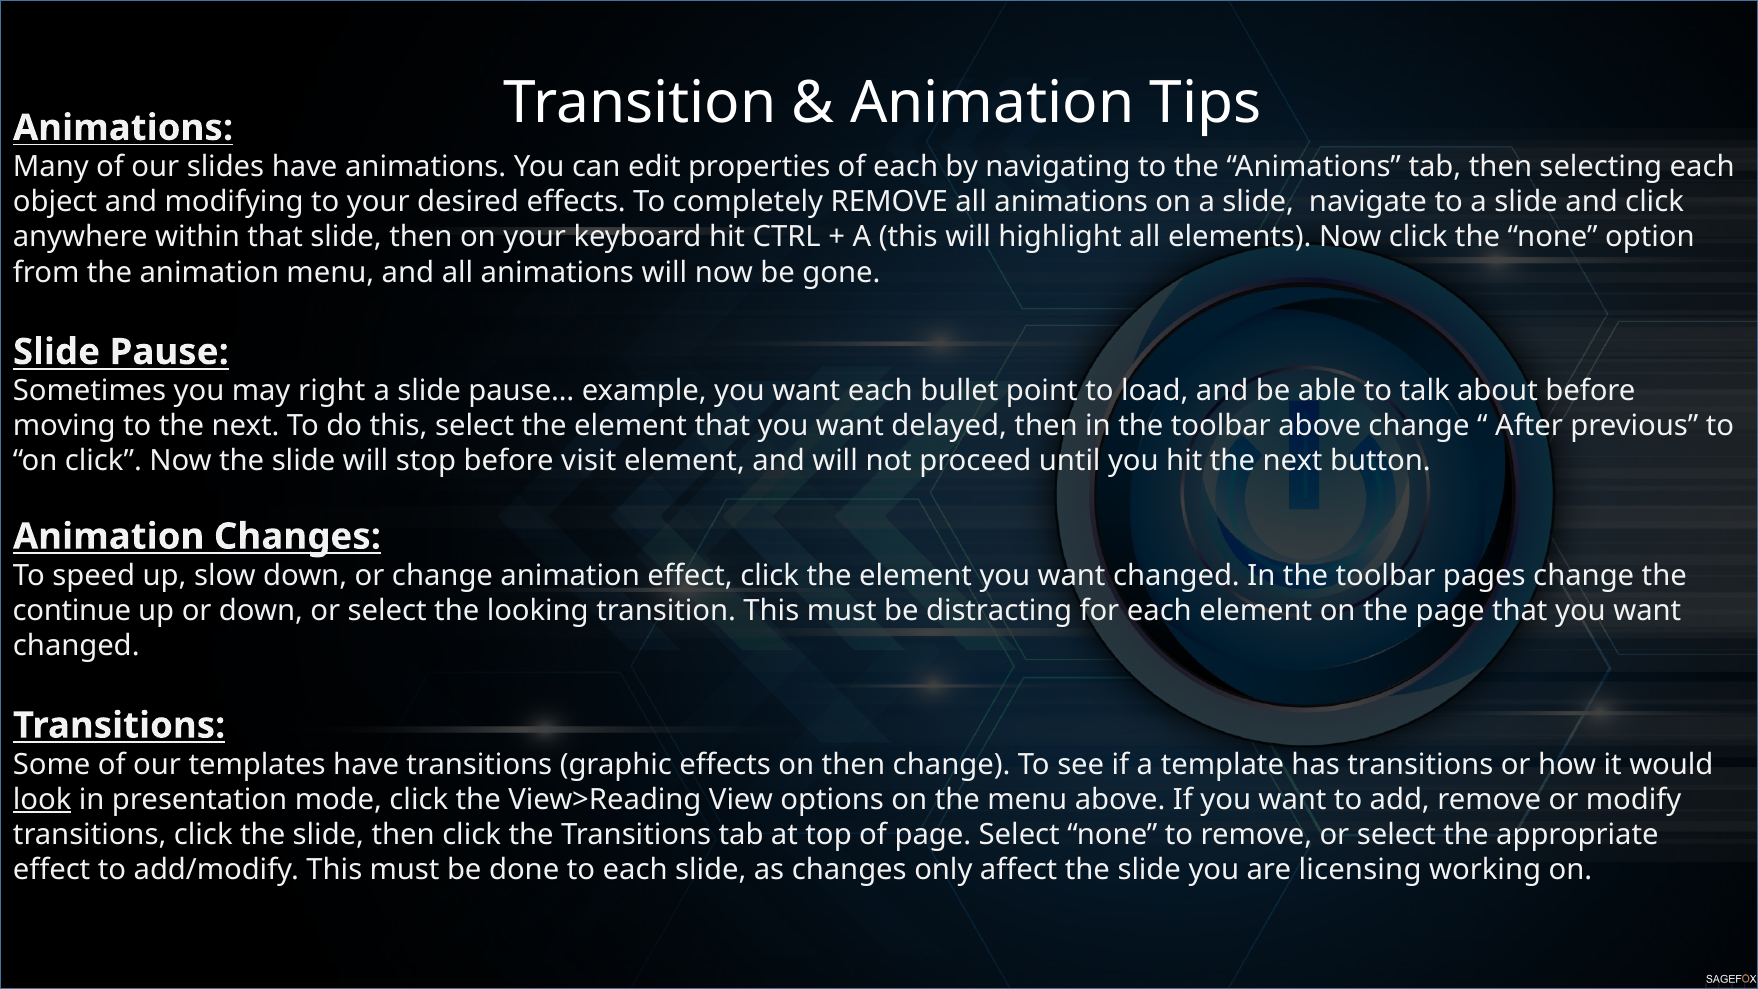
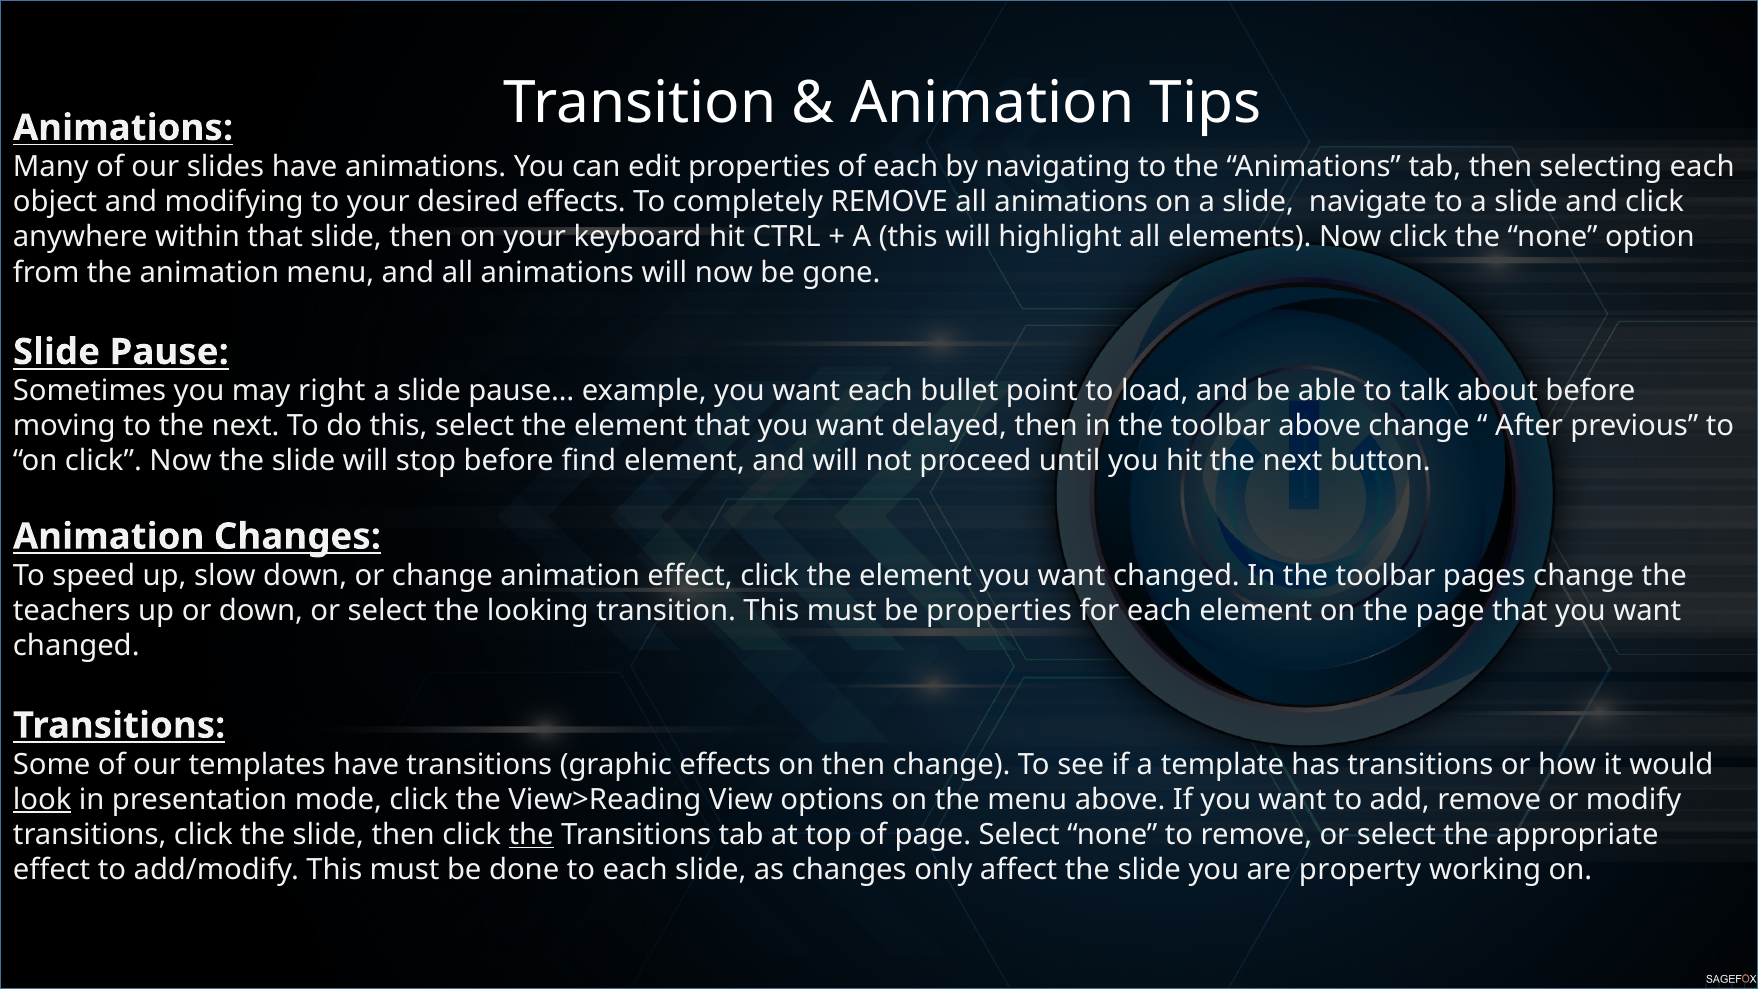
visit: visit -> find
continue: continue -> teachers
be distracting: distracting -> properties
the at (531, 835) underline: none -> present
licensing: licensing -> property
